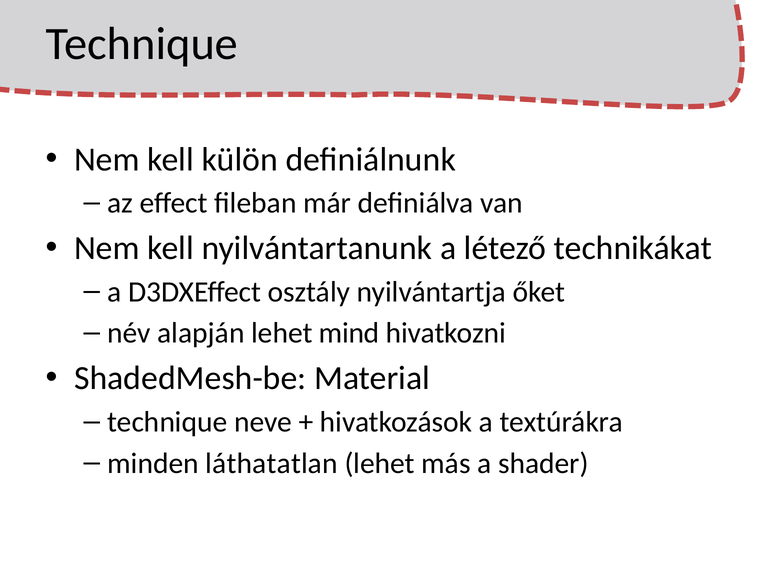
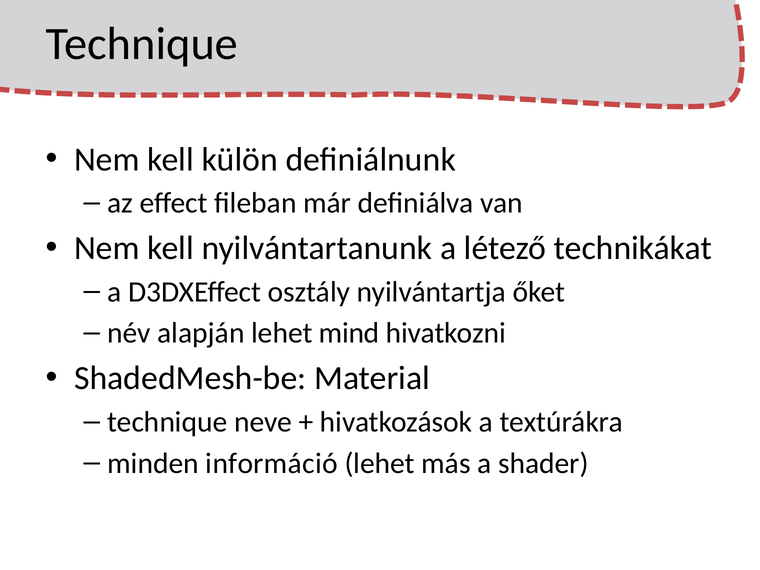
láthatatlan: láthatatlan -> információ
